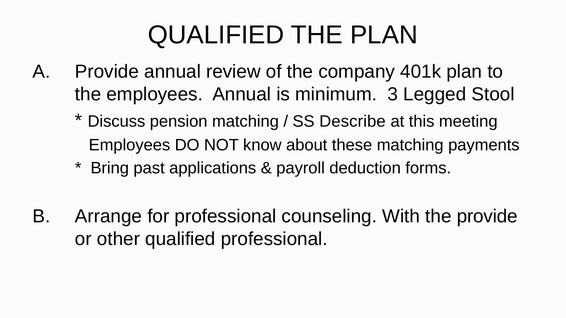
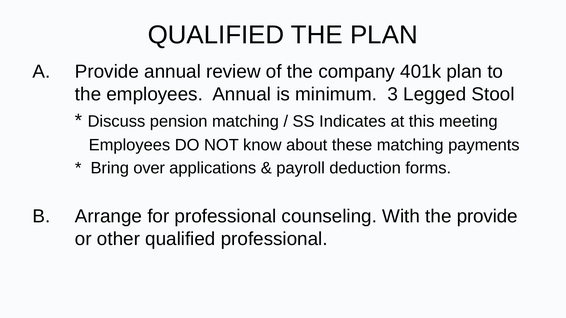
Describe: Describe -> Indicates
past: past -> over
